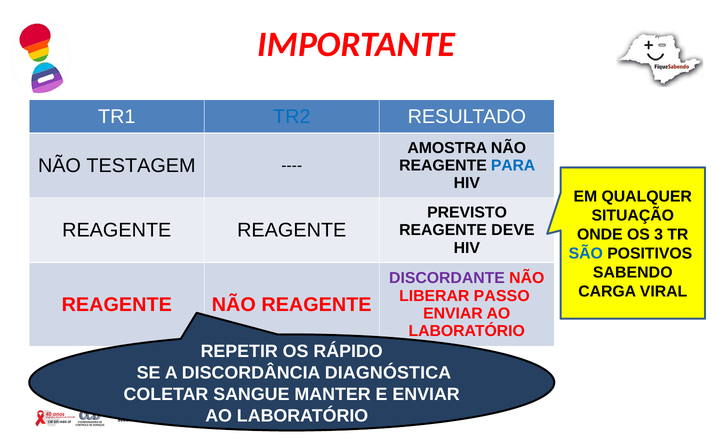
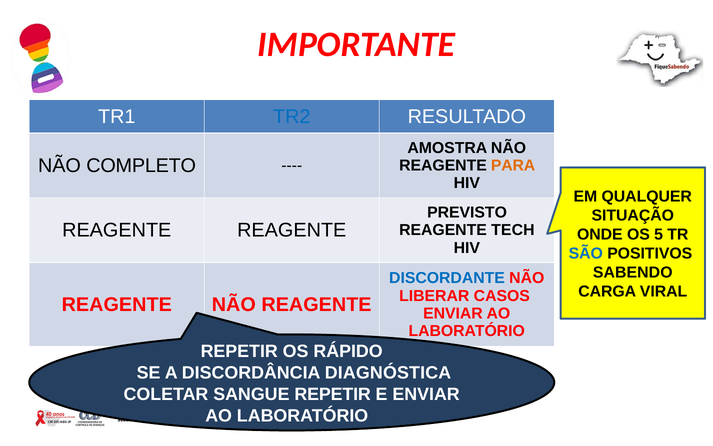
TESTAGEM: TESTAGEM -> COMPLETO
PARA colour: blue -> orange
DEVE: DEVE -> TECH
3: 3 -> 5
DISCORDANTE colour: purple -> blue
PASSO: PASSO -> CASOS
SANGUE MANTER: MANTER -> REPETIR
